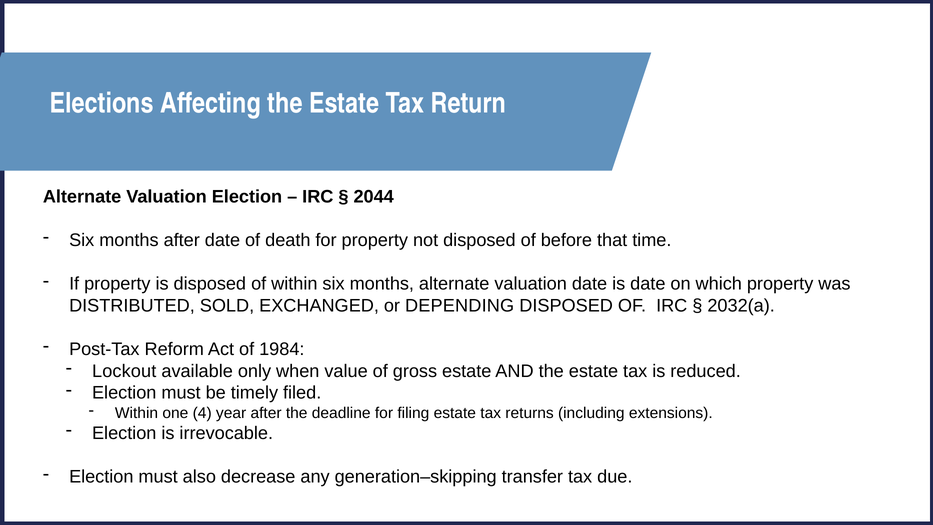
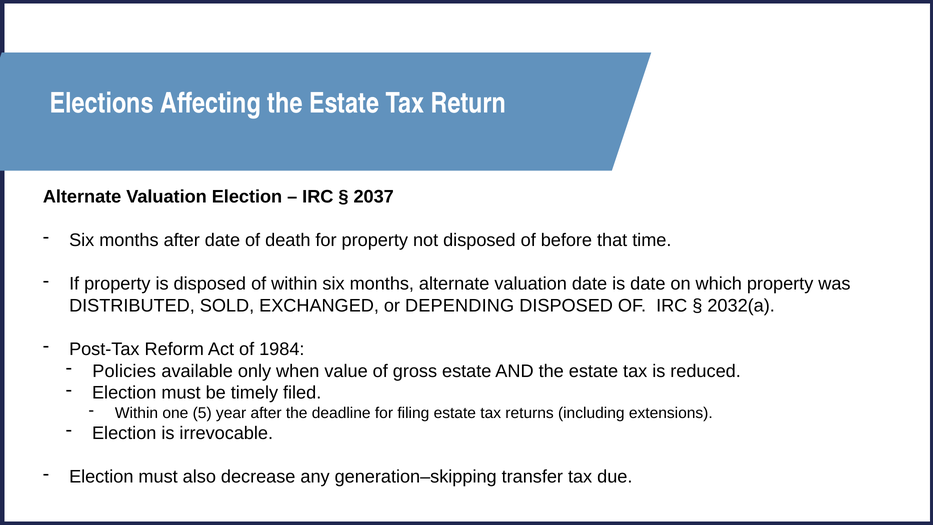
2044: 2044 -> 2037
Lockout: Lockout -> Policies
4: 4 -> 5
